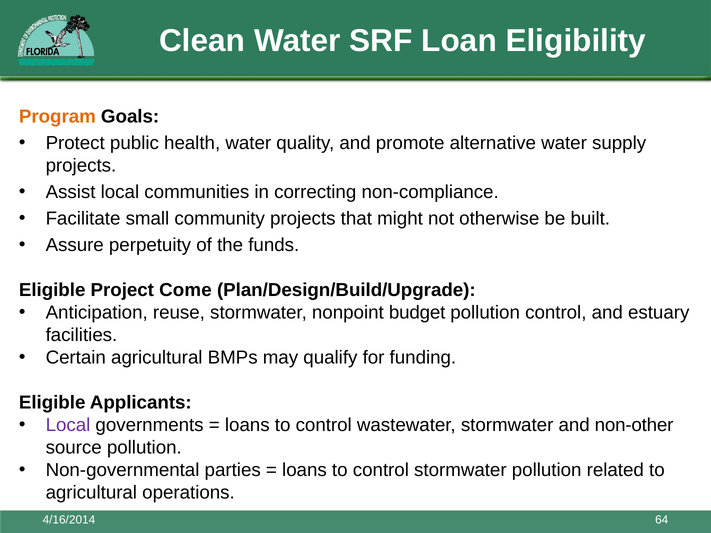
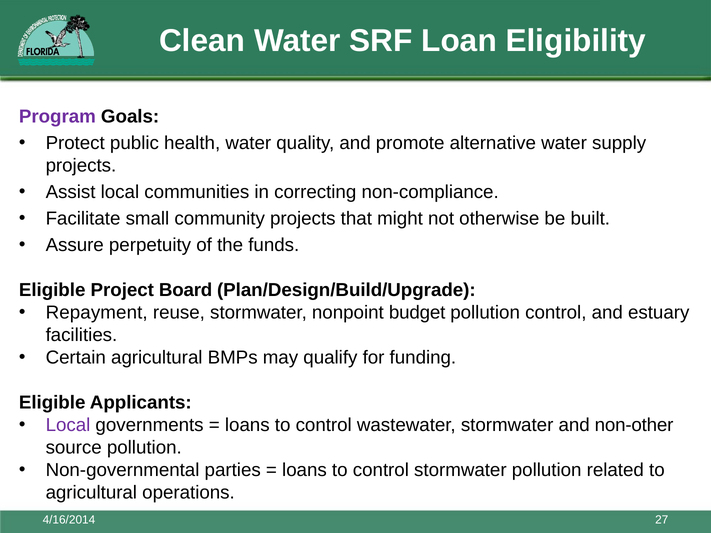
Program colour: orange -> purple
Come: Come -> Board
Anticipation: Anticipation -> Repayment
64: 64 -> 27
